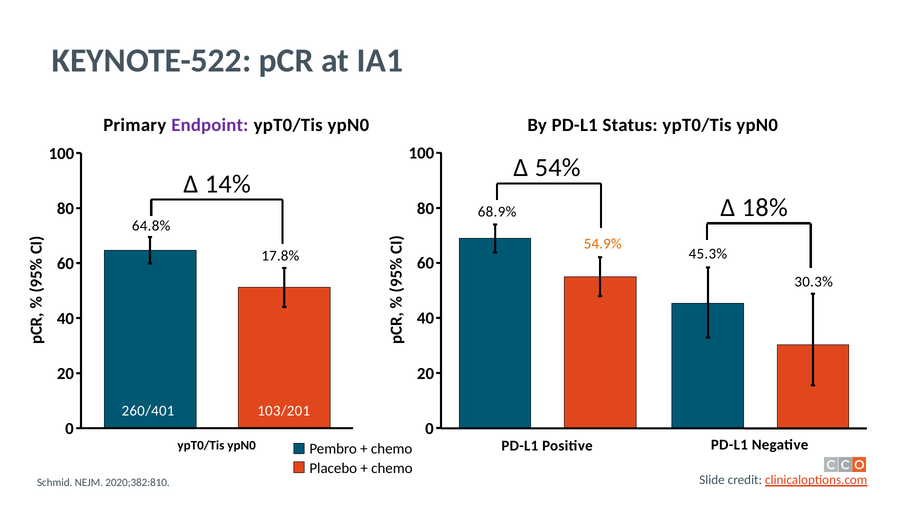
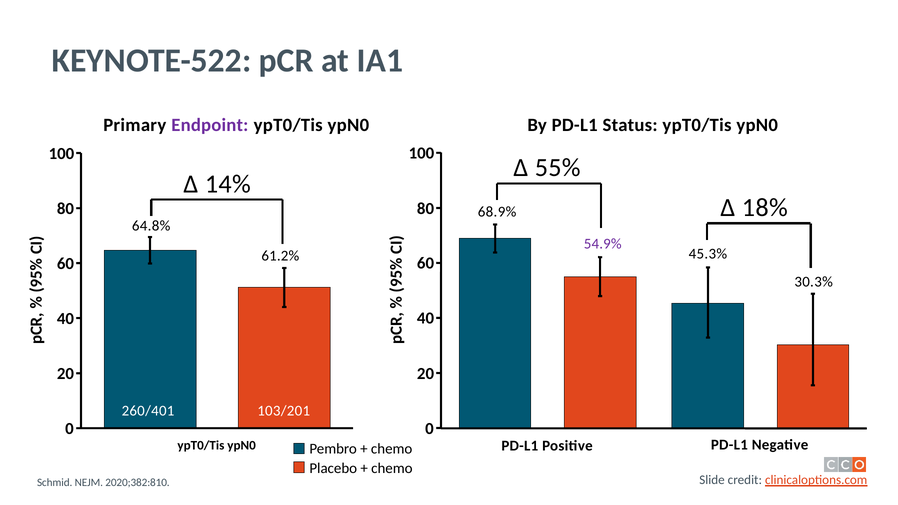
54%: 54% -> 55%
54.9% colour: orange -> purple
17.8%: 17.8% -> 61.2%
